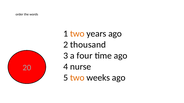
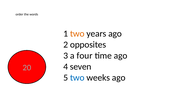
thousand: thousand -> opposites
nurse: nurse -> seven
two at (77, 78) colour: orange -> blue
